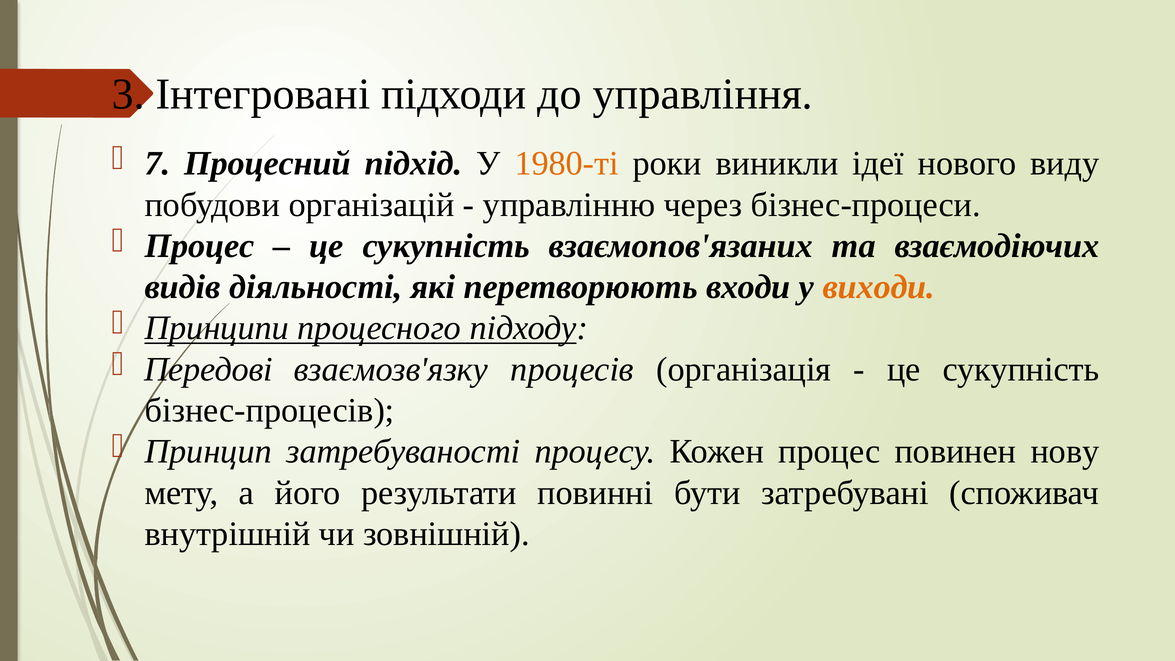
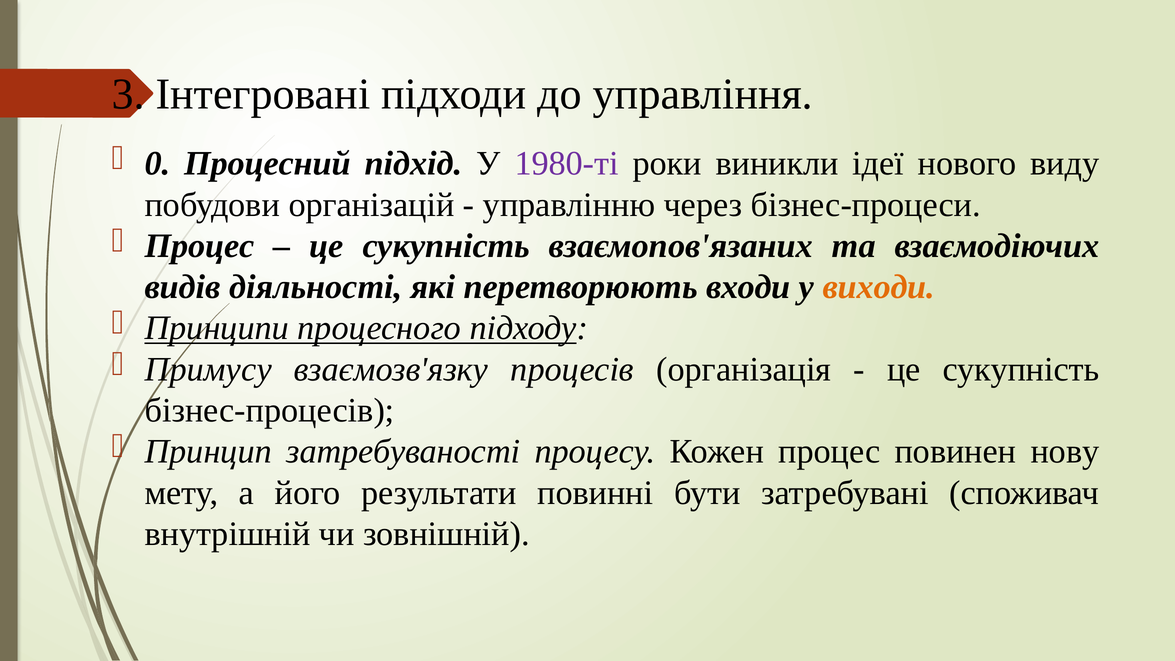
7: 7 -> 0
1980-ті colour: orange -> purple
Передові: Передові -> Примусу
